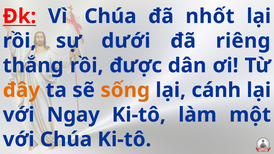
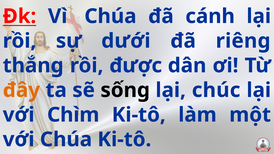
nhốt: nhốt -> cánh
sống colour: orange -> black
cánh: cánh -> chúc
Ngay: Ngay -> Chìm
